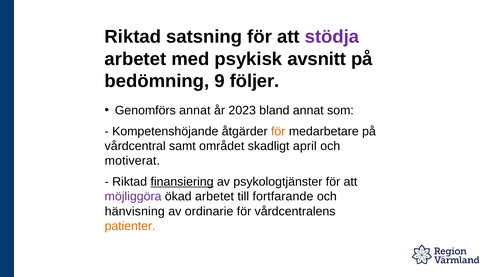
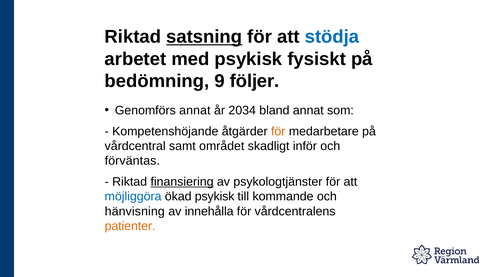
satsning underline: none -> present
stödja colour: purple -> blue
avsnitt: avsnitt -> fysiskt
2023: 2023 -> 2034
april: april -> inför
motiverat: motiverat -> förväntas
möjliggöra colour: purple -> blue
ökad arbetet: arbetet -> psykisk
fortfarande: fortfarande -> kommande
ordinarie: ordinarie -> innehålla
